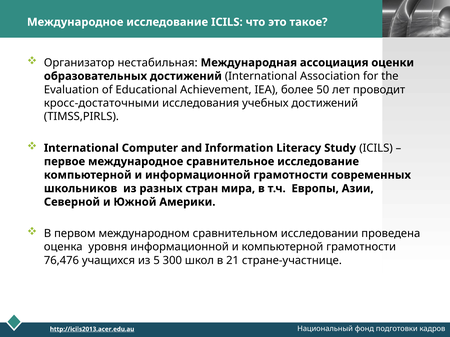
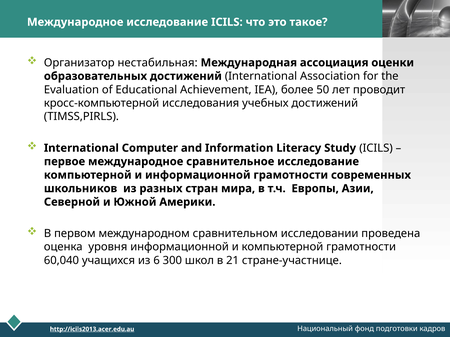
кросс-достаточными: кросс-достаточными -> кросс-компьютерной
76,476: 76,476 -> 60,040
5: 5 -> 6
